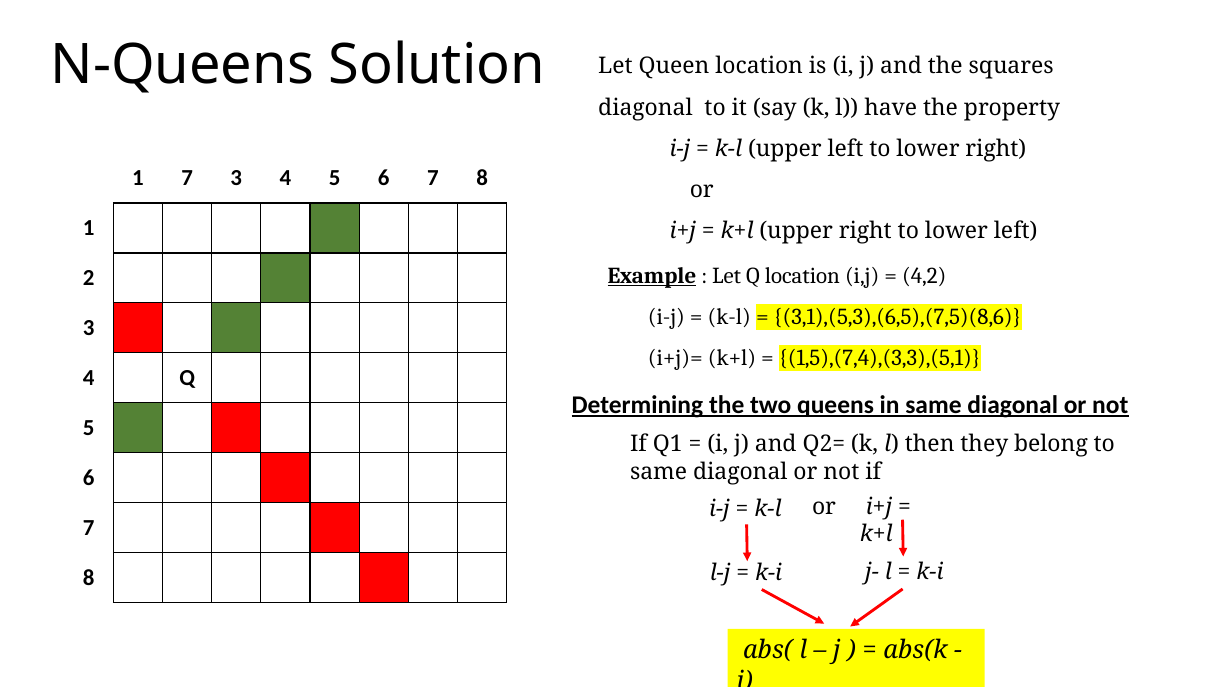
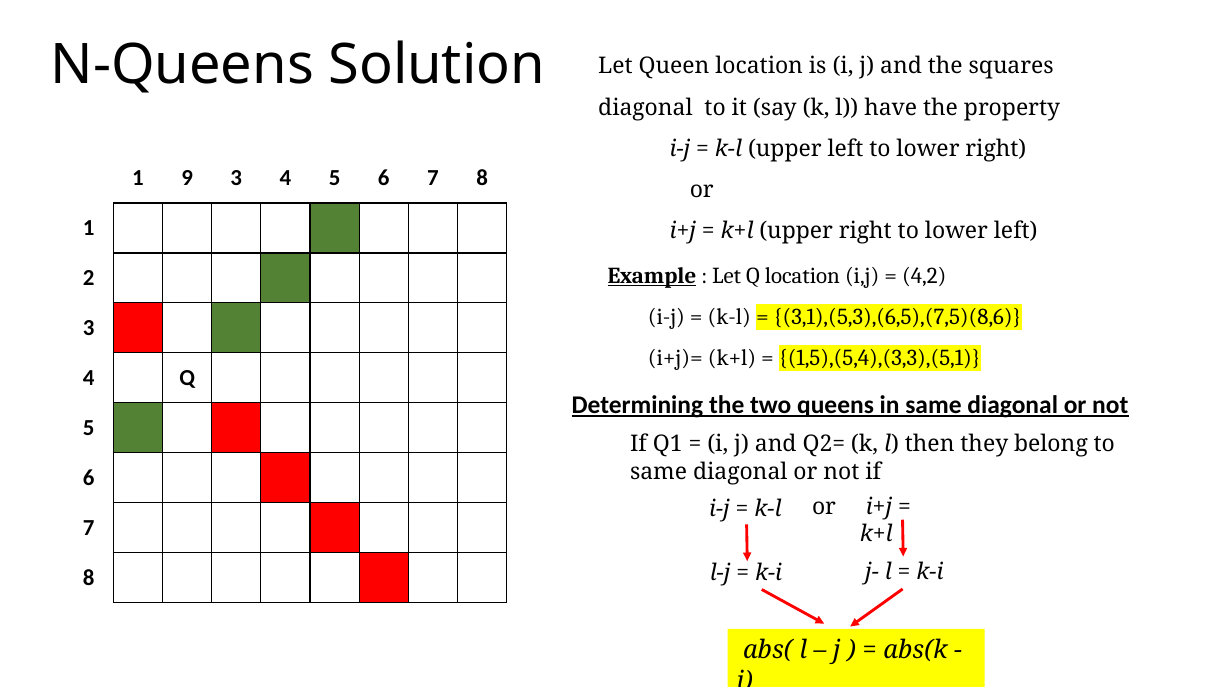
1 7: 7 -> 9
1,5),(7,4),(3,3),(5,1: 1,5),(7,4),(3,3),(5,1 -> 1,5),(5,4),(3,3),(5,1
